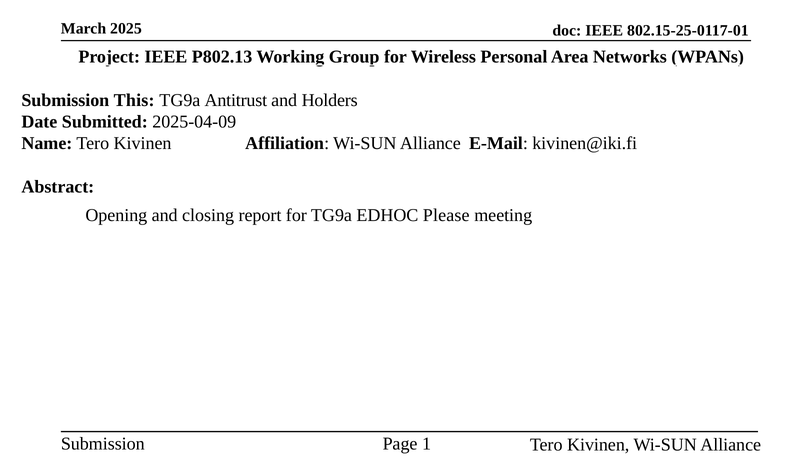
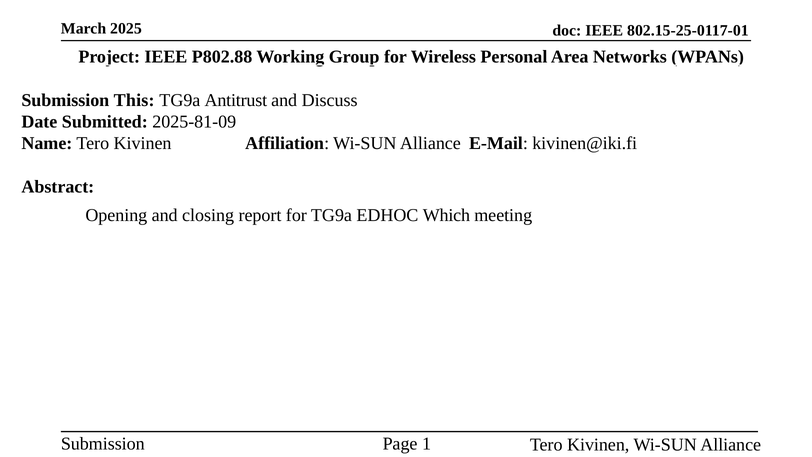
P802.13: P802.13 -> P802.88
Holders: Holders -> Discuss
2025-04-09: 2025-04-09 -> 2025-81-09
Please: Please -> Which
